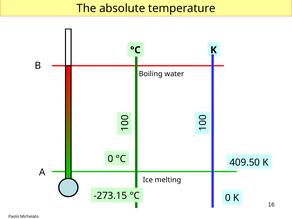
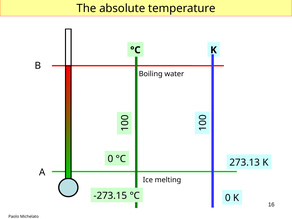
409.50: 409.50 -> 273.13
